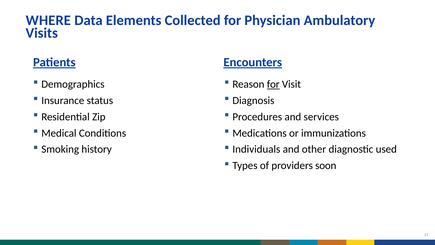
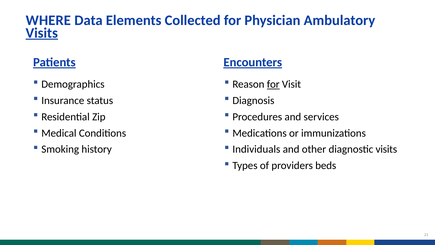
Visits at (42, 33) underline: none -> present
diagnostic used: used -> visits
soon: soon -> beds
